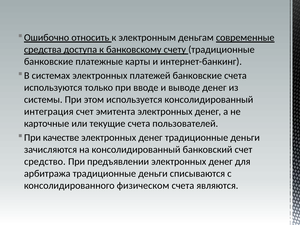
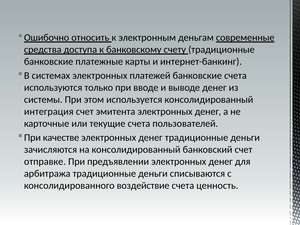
средство: средство -> отправке
физическом: физическом -> воздействие
являются: являются -> ценность
